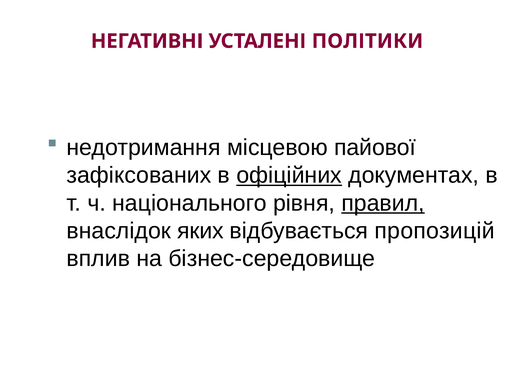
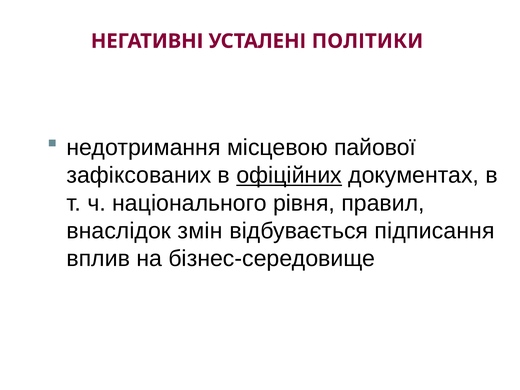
правил underline: present -> none
яких: яких -> змін
пропозицій: пропозицій -> підписання
